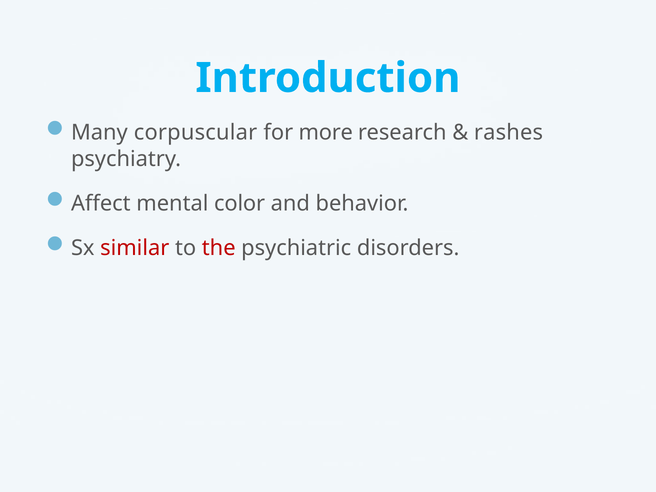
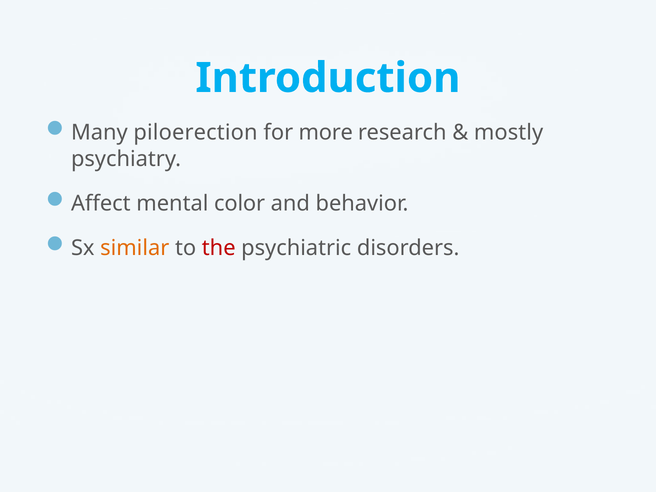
corpuscular: corpuscular -> piloerection
rashes: rashes -> mostly
similar colour: red -> orange
